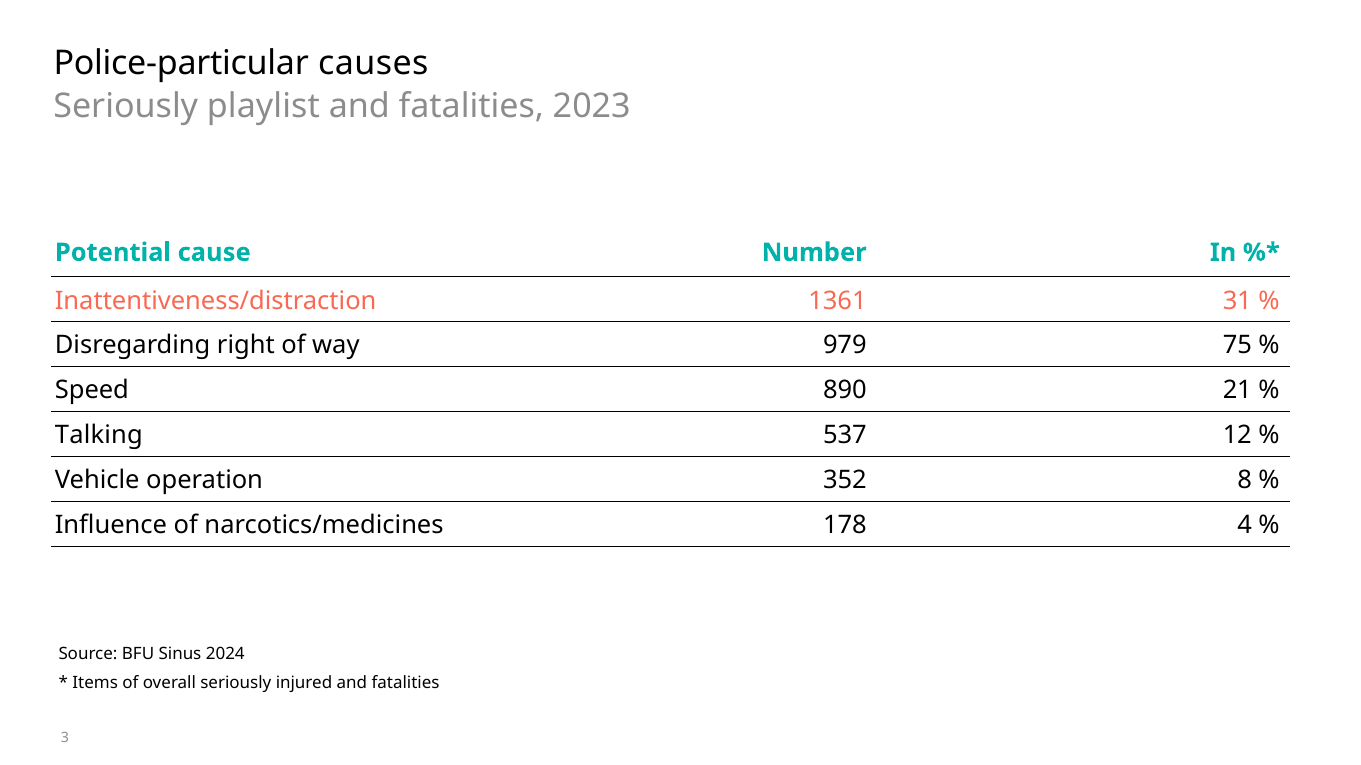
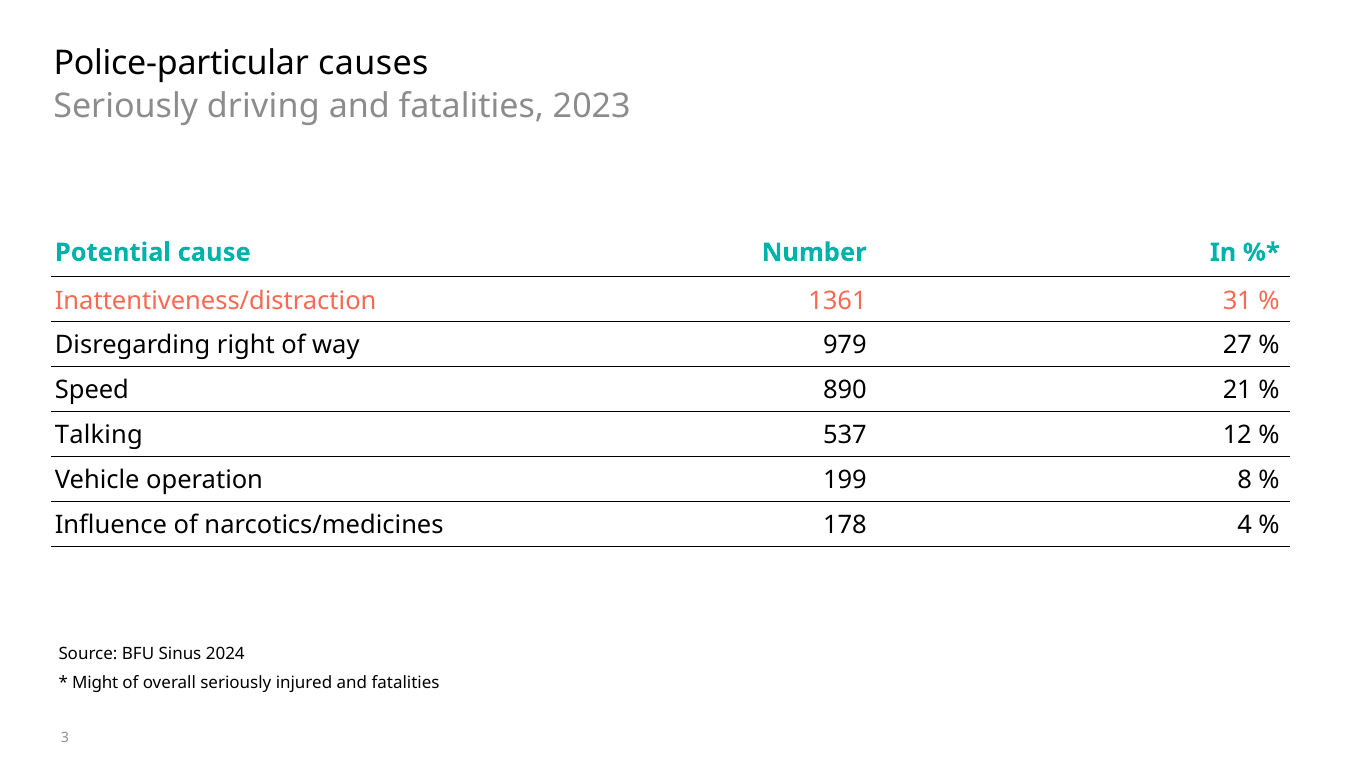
playlist: playlist -> driving
75: 75 -> 27
352: 352 -> 199
Items: Items -> Might
